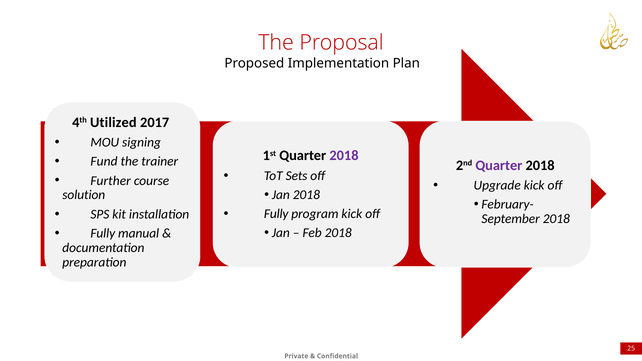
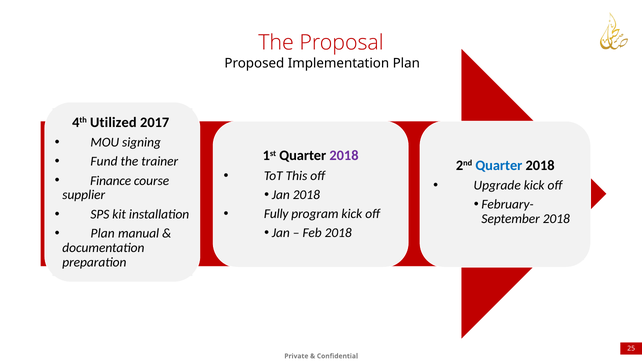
Quarter at (499, 165) colour: purple -> blue
Sets: Sets -> This
Further: Further -> Finance
solution: solution -> supplier
Fully at (103, 233): Fully -> Plan
